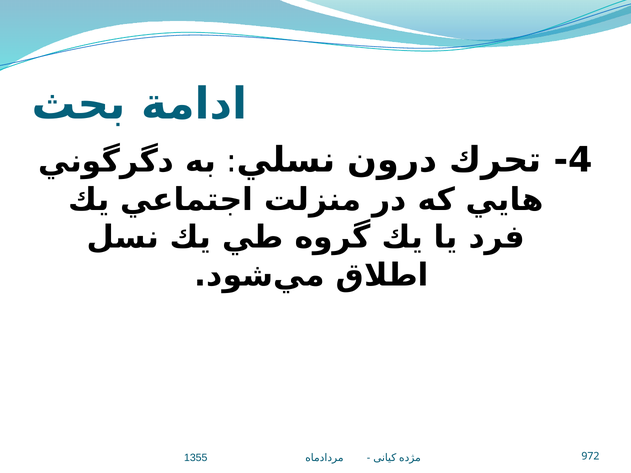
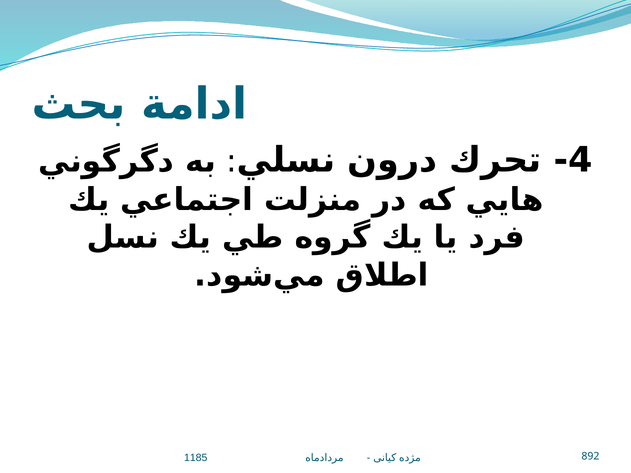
1355: 1355 -> 1185
972: 972 -> 892
